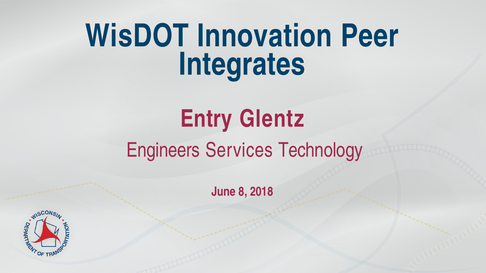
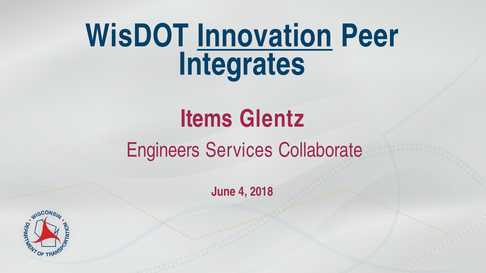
Innovation underline: none -> present
Entry: Entry -> Items
Technology: Technology -> Collaborate
8: 8 -> 4
